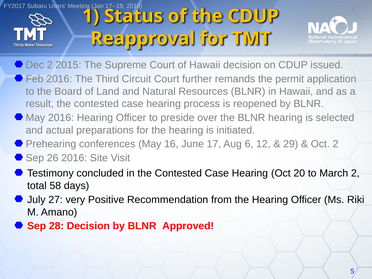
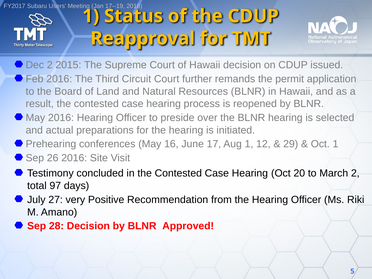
Aug 6: 6 -> 1
Oct 2: 2 -> 1
58: 58 -> 97
